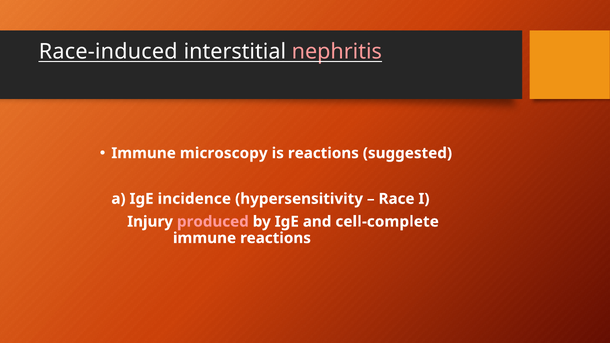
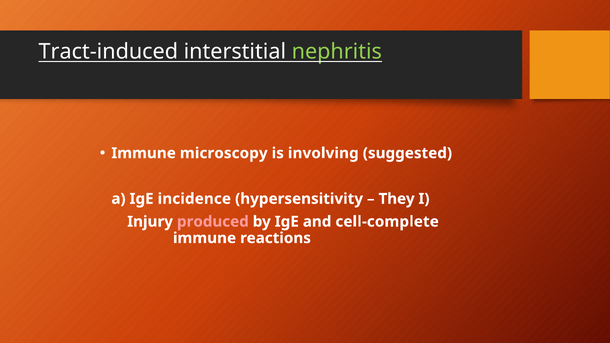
Race-induced: Race-induced -> Tract-induced
nephritis colour: pink -> light green
is reactions: reactions -> involving
Race: Race -> They
